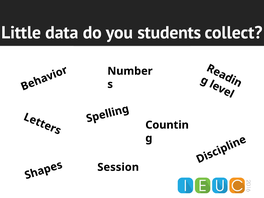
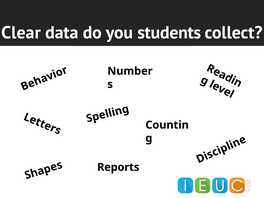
Little: Little -> Clear
Session: Session -> Reports
